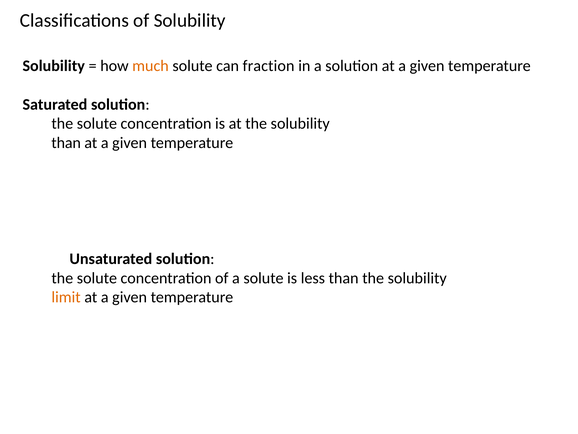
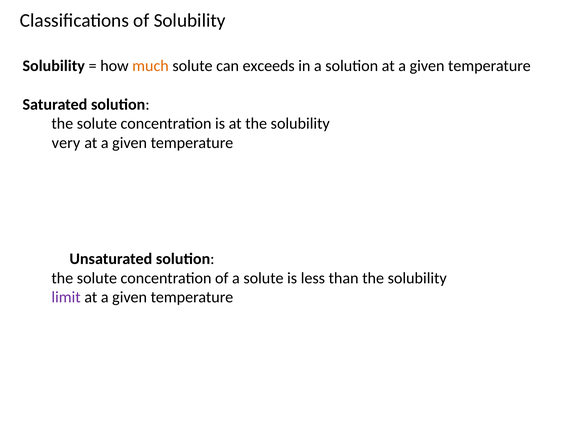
fraction: fraction -> exceeds
than at (66, 143): than -> very
limit colour: orange -> purple
